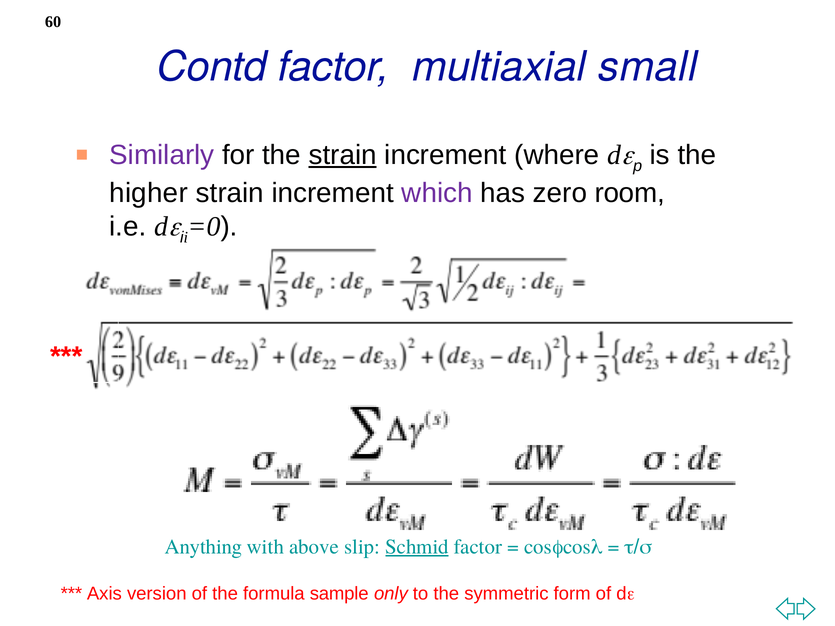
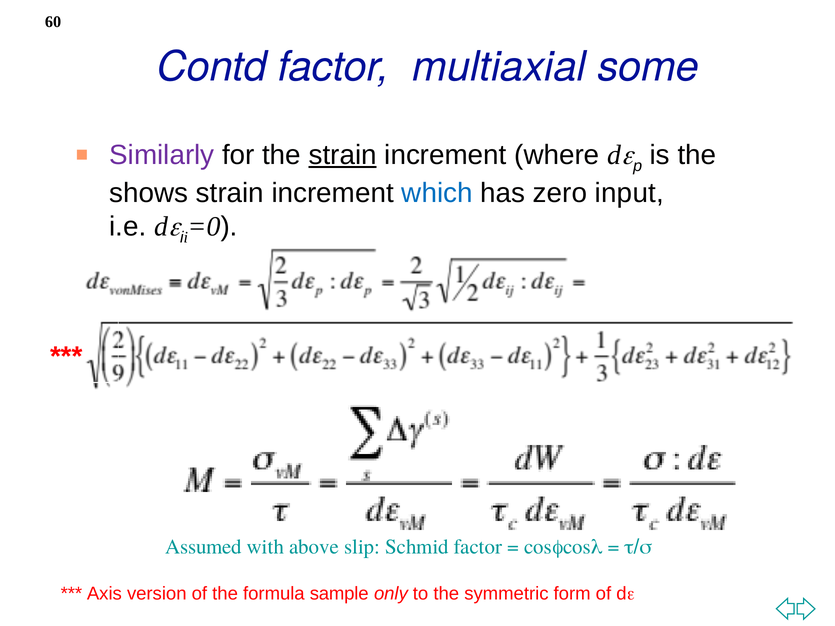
small: small -> some
higher: higher -> shows
which colour: purple -> blue
room: room -> input
Anything: Anything -> Assumed
Schmid underline: present -> none
